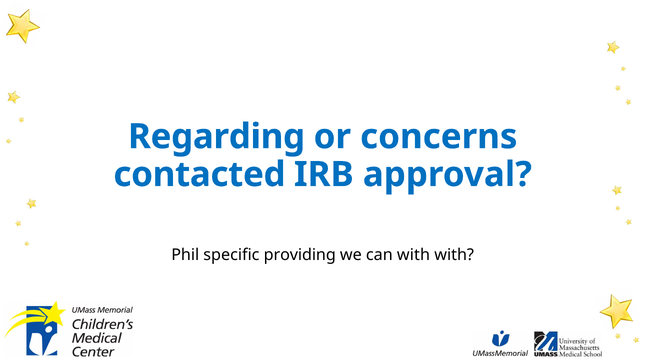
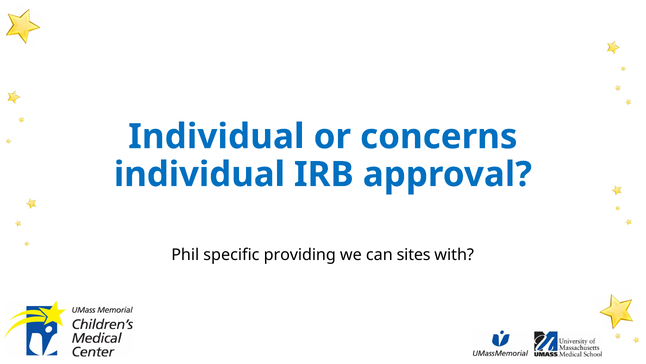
Regarding at (217, 136): Regarding -> Individual
contacted at (200, 174): contacted -> individual
can with: with -> sites
